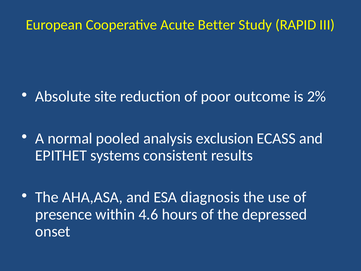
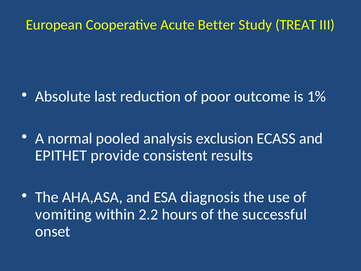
RAPID: RAPID -> TREAT
site: site -> last
2%: 2% -> 1%
systems: systems -> provide
presence: presence -> vomiting
4.6: 4.6 -> 2.2
depressed: depressed -> successful
